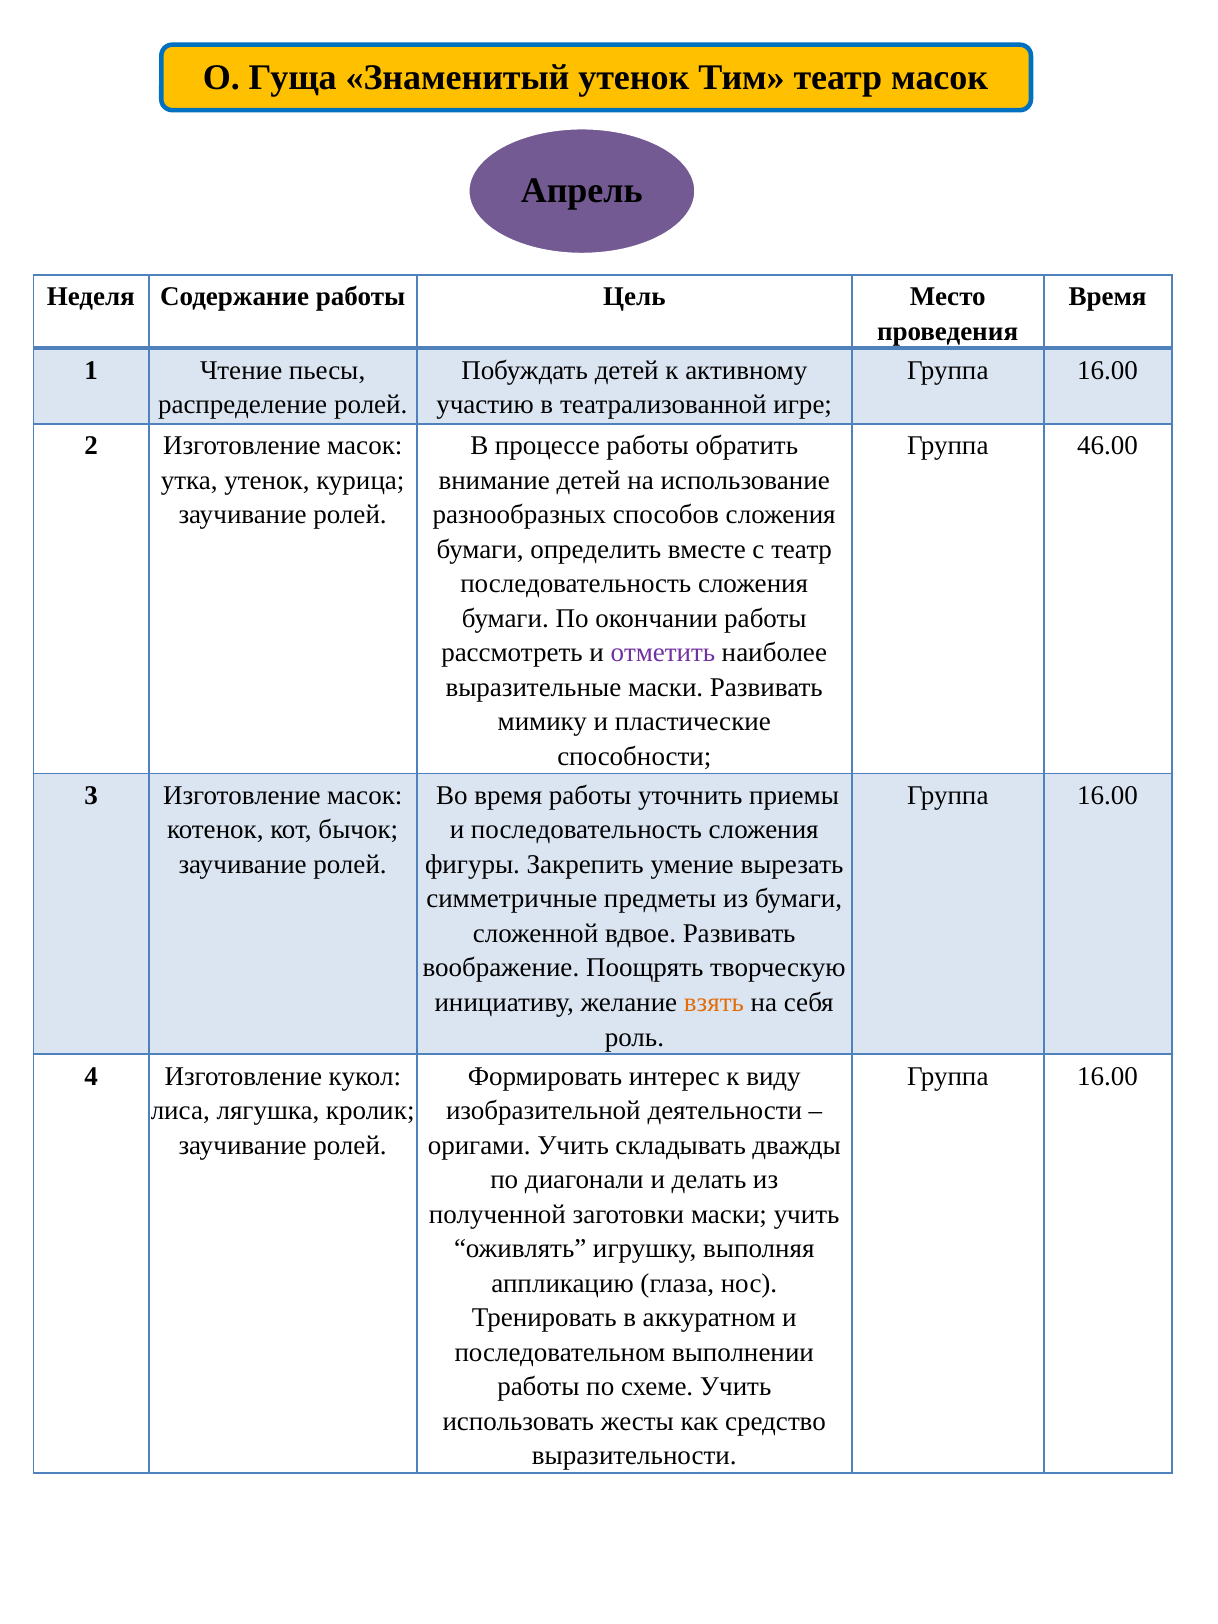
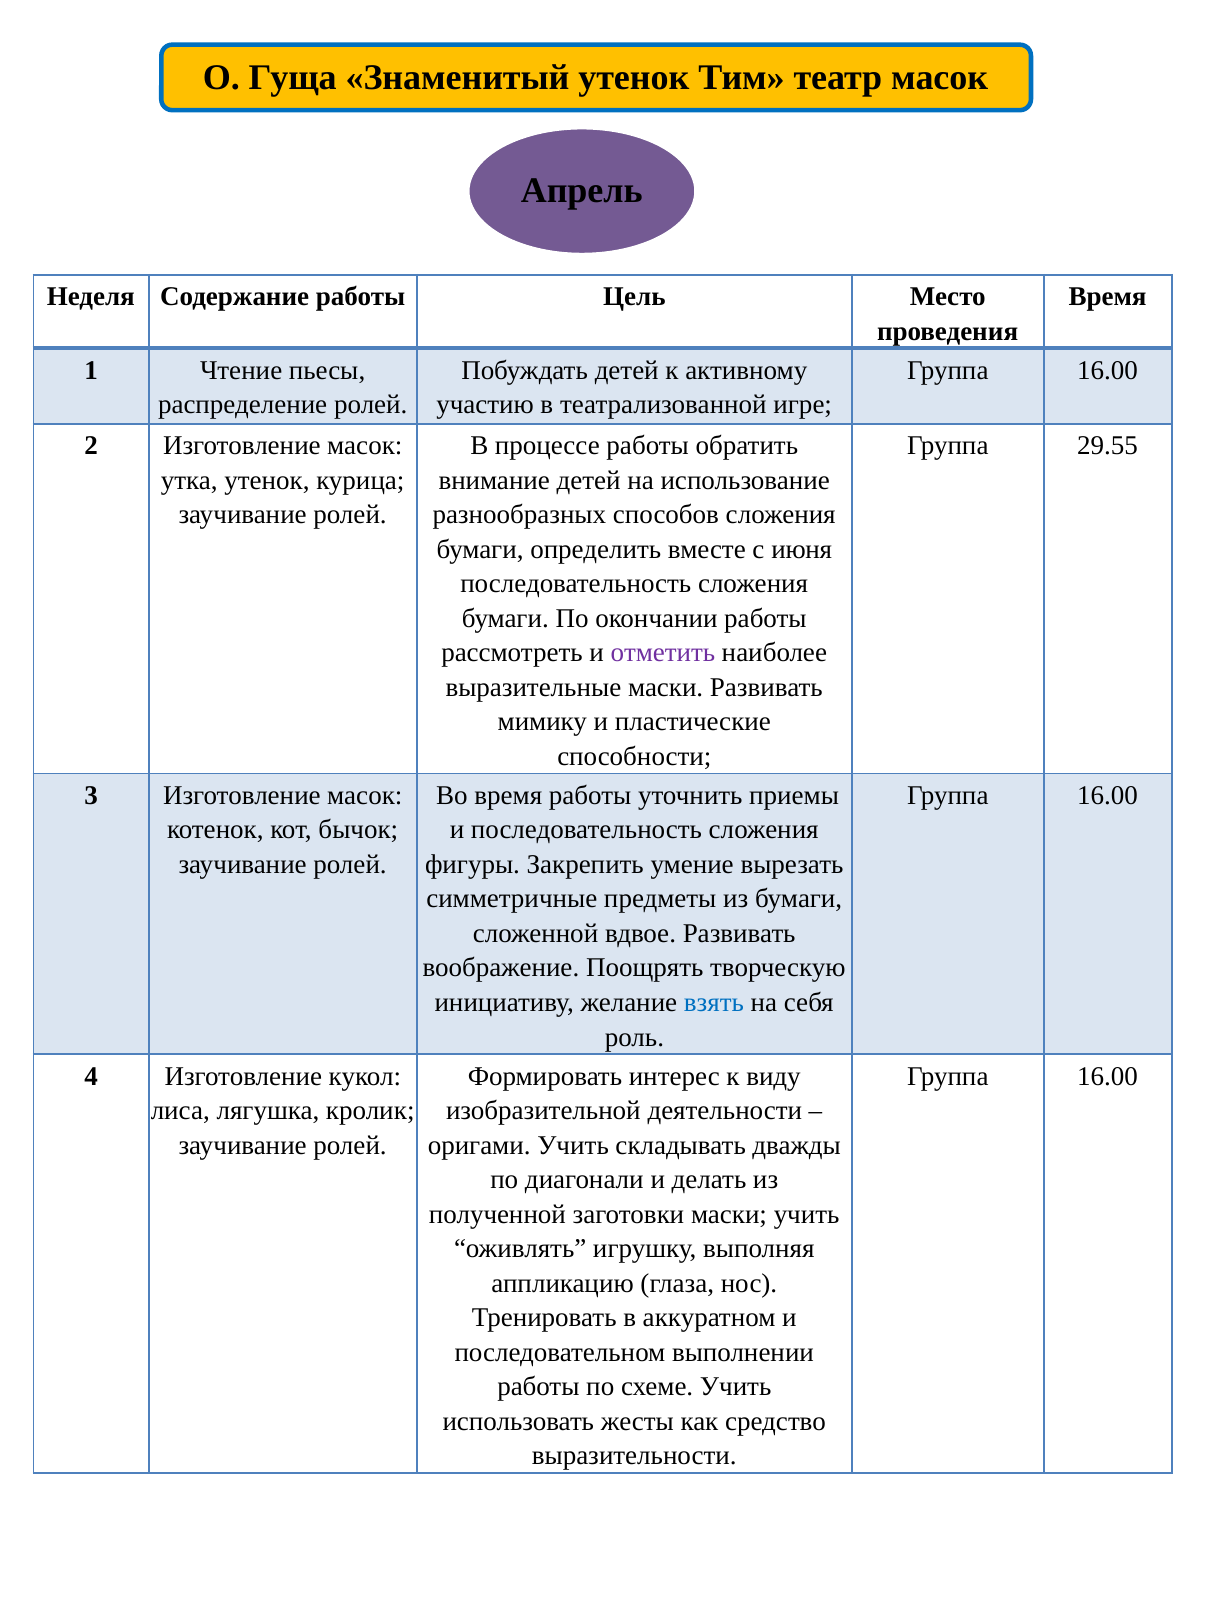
46.00: 46.00 -> 29.55
с театр: театр -> июня
взять colour: orange -> blue
